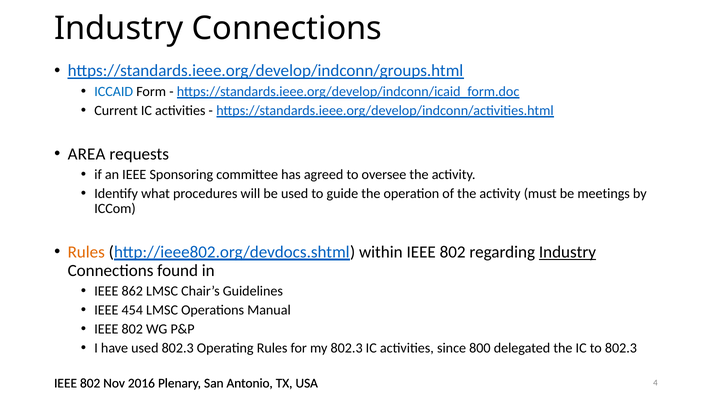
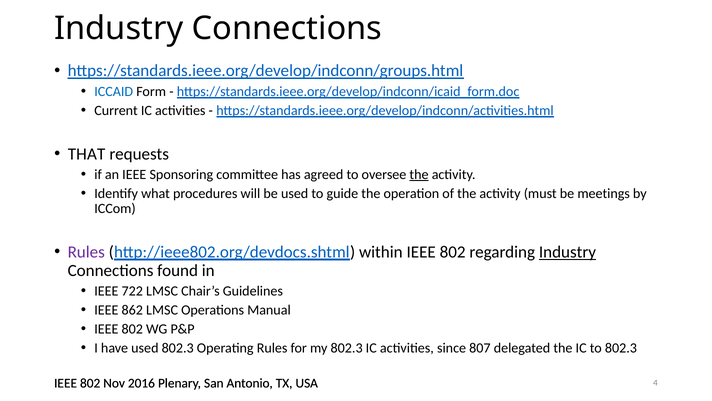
AREA: AREA -> THAT
the at (419, 174) underline: none -> present
Rules at (86, 252) colour: orange -> purple
862: 862 -> 722
454: 454 -> 862
800: 800 -> 807
